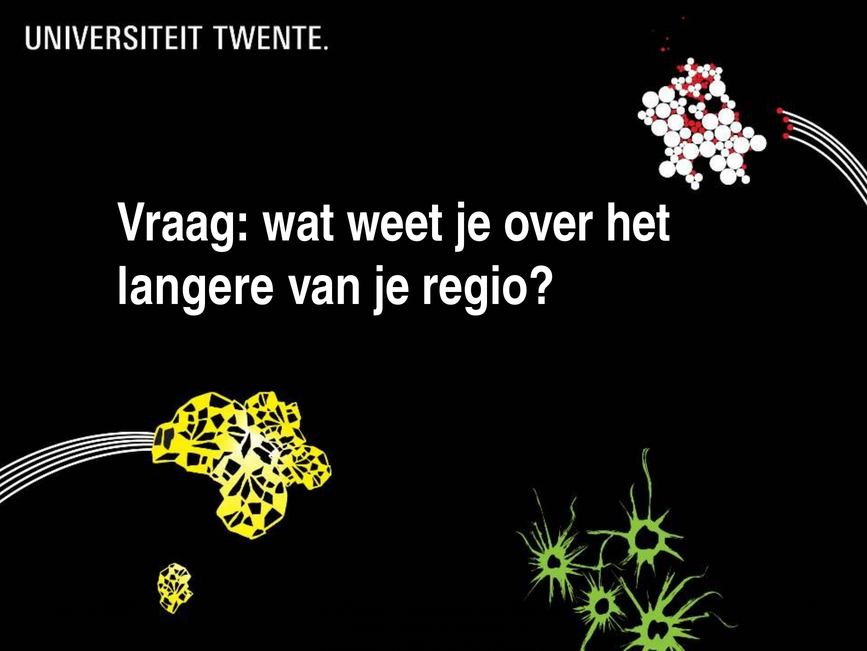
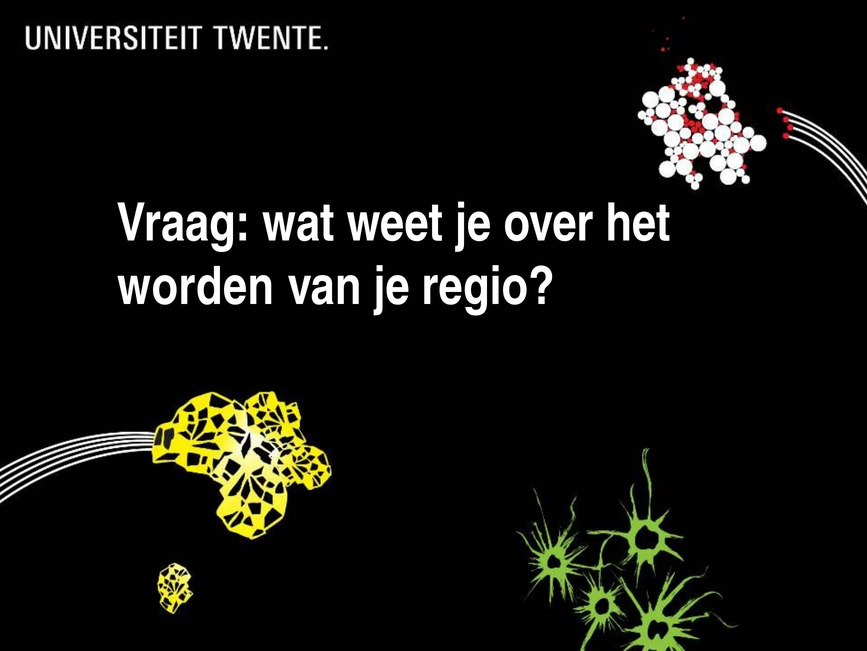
langere: langere -> worden
